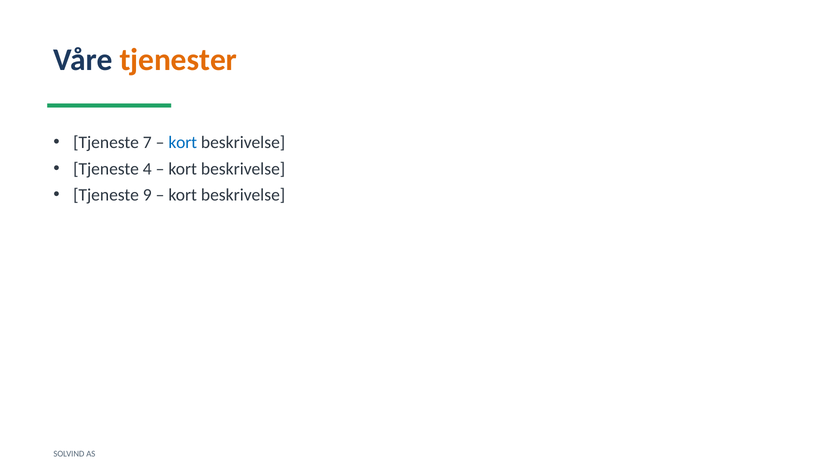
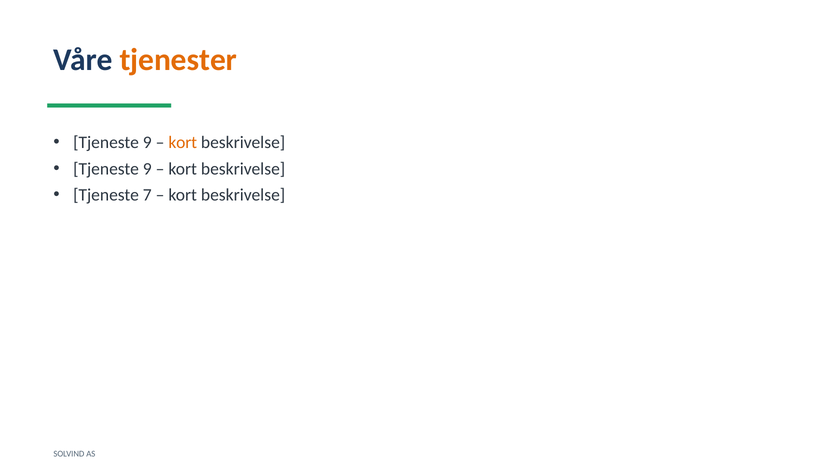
7 at (147, 142): 7 -> 9
kort at (183, 142) colour: blue -> orange
4 at (147, 169): 4 -> 9
9: 9 -> 7
